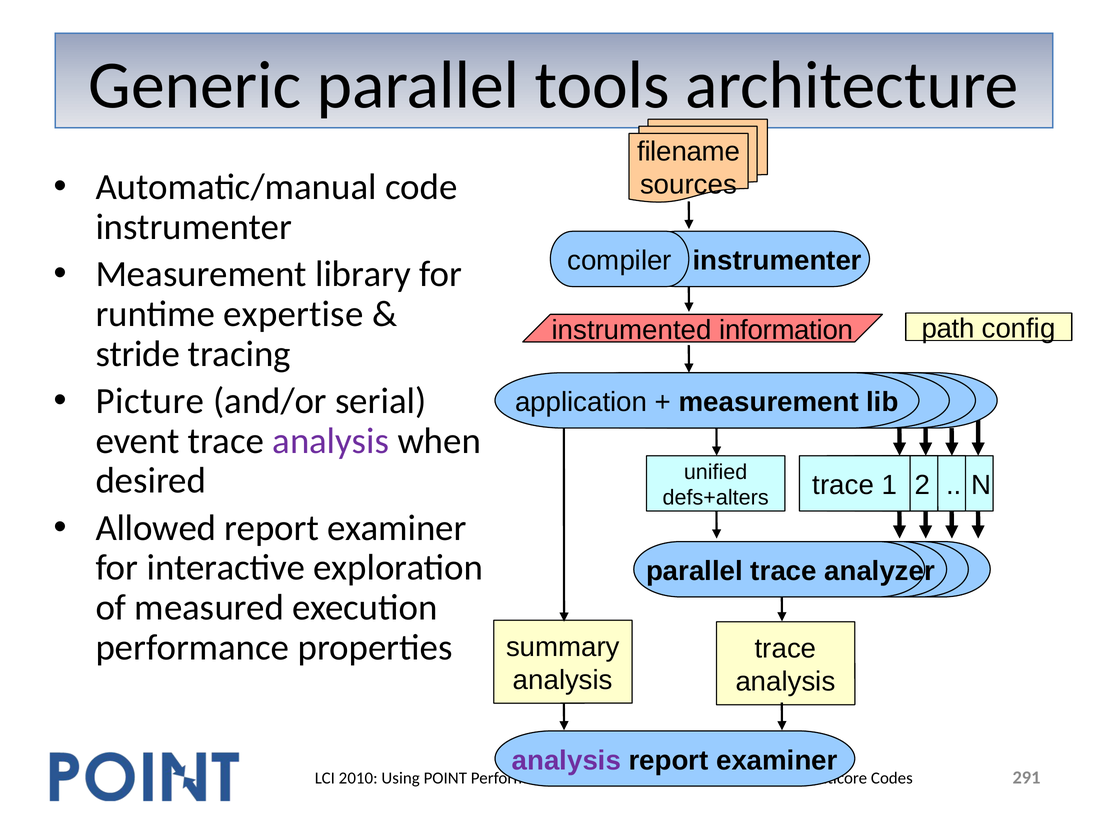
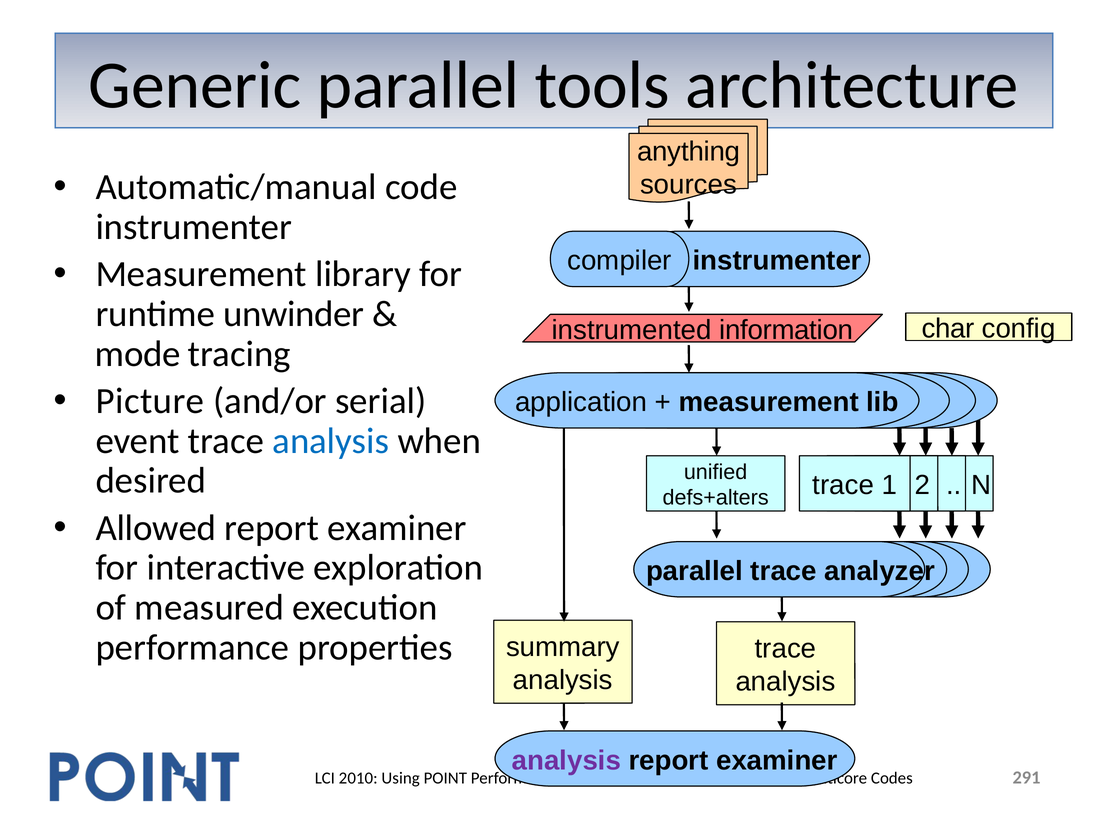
filename: filename -> anything
expertise: expertise -> unwinder
path: path -> char
stride: stride -> mode
analysis at (331, 441) colour: purple -> blue
